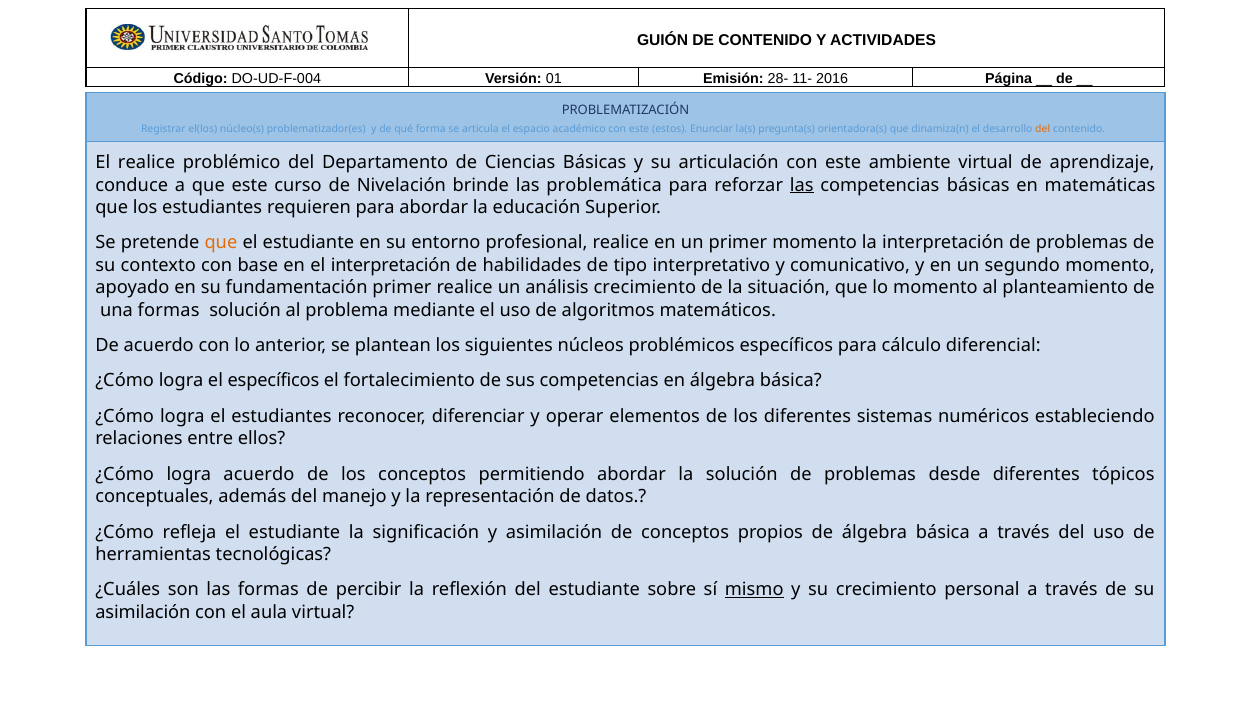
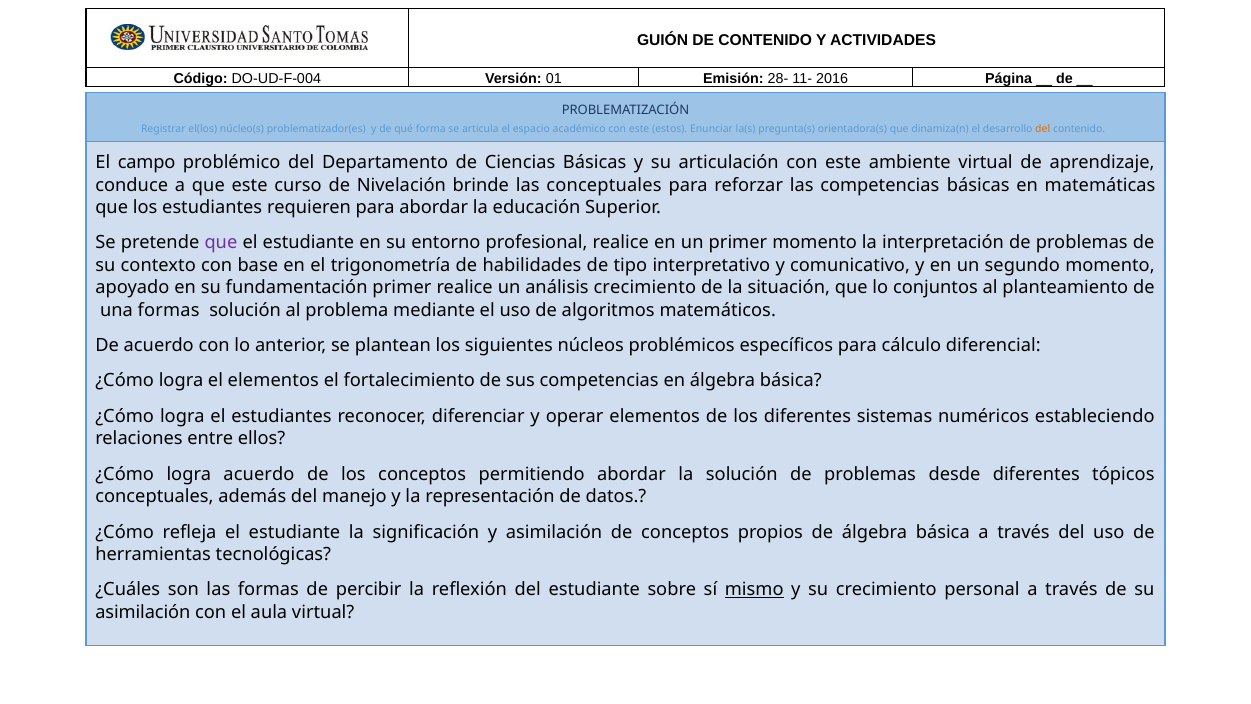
El realice: realice -> campo
las problemática: problemática -> conceptuales
las at (802, 185) underline: present -> none
que at (221, 243) colour: orange -> purple
el interpretación: interpretación -> trigonometría
lo momento: momento -> conjuntos
el específicos: específicos -> elementos
